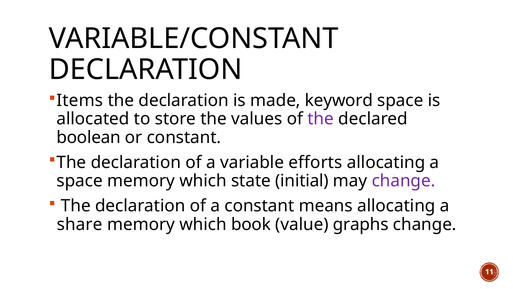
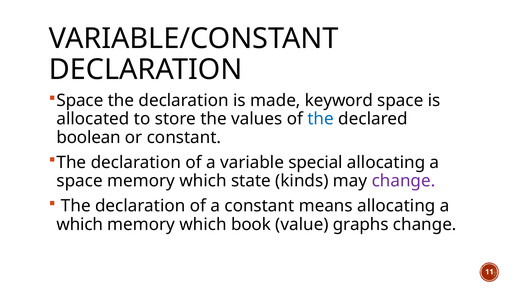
Items at (80, 100): Items -> Space
the at (321, 119) colour: purple -> blue
efforts: efforts -> special
initial: initial -> kinds
share at (80, 224): share -> which
